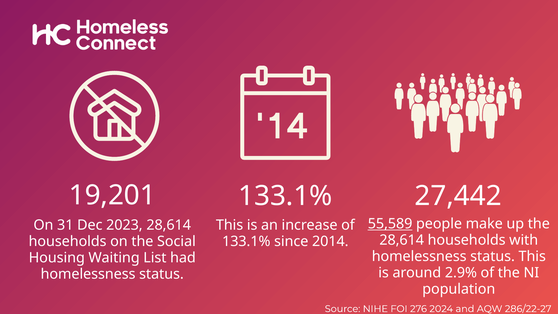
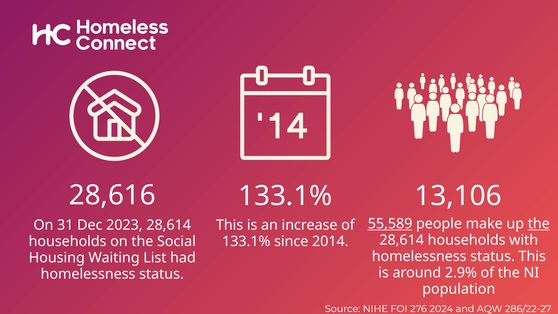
19,201: 19,201 -> 28,616
27,442: 27,442 -> 13,106
the at (539, 224) underline: none -> present
